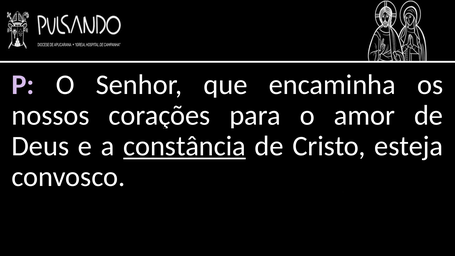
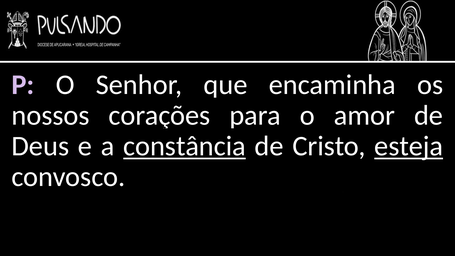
esteja underline: none -> present
